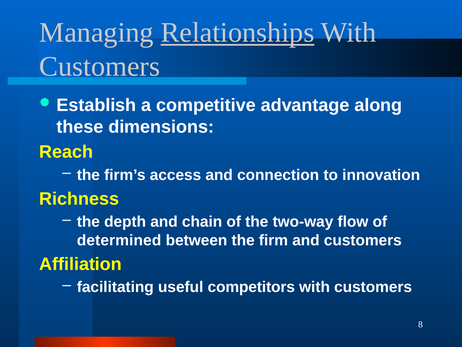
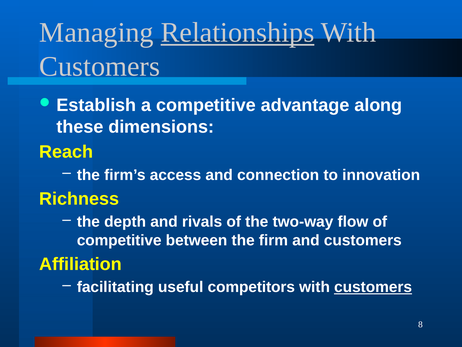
chain: chain -> rivals
determined at (119, 240): determined -> competitive
customers at (373, 287) underline: none -> present
